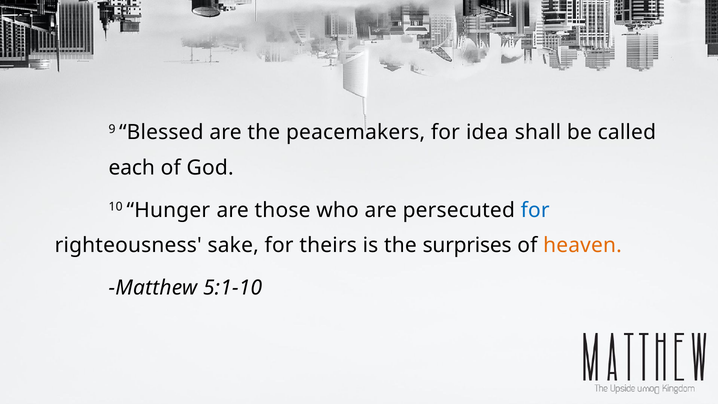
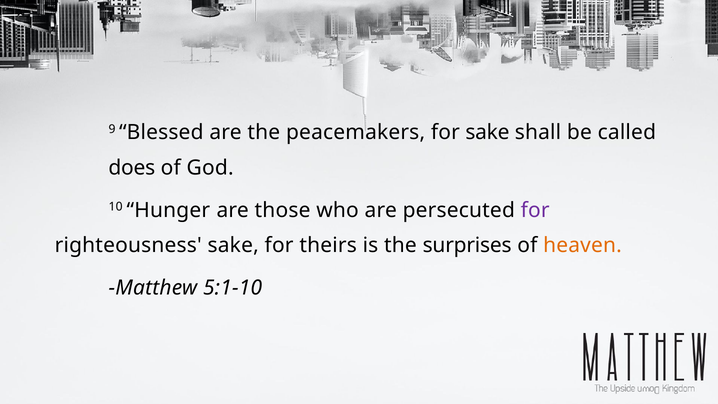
for idea: idea -> sake
each: each -> does
for at (535, 210) colour: blue -> purple
